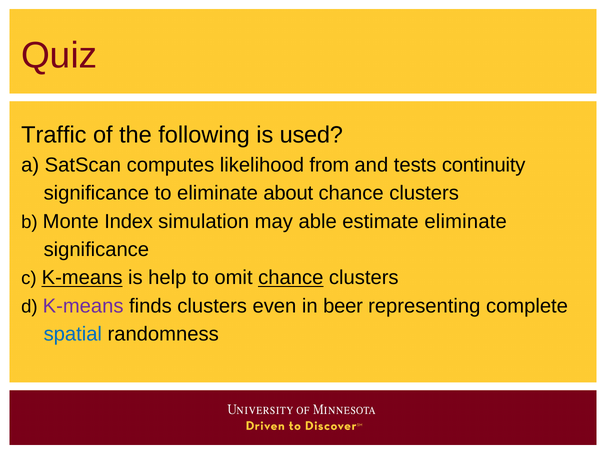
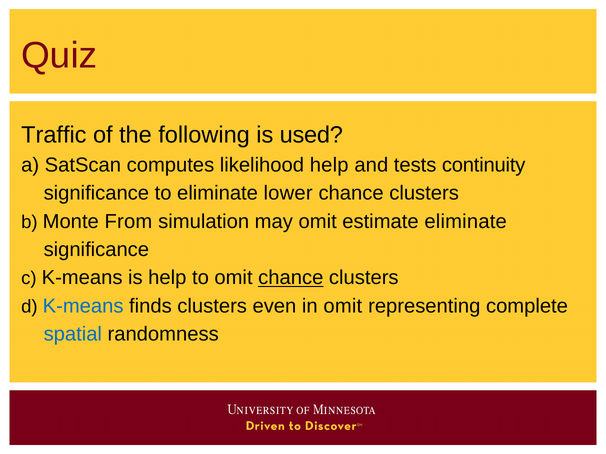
likelihood from: from -> help
about: about -> lower
Index: Index -> From
may able: able -> omit
K-means at (82, 278) underline: present -> none
K-means at (83, 306) colour: purple -> blue
in beer: beer -> omit
